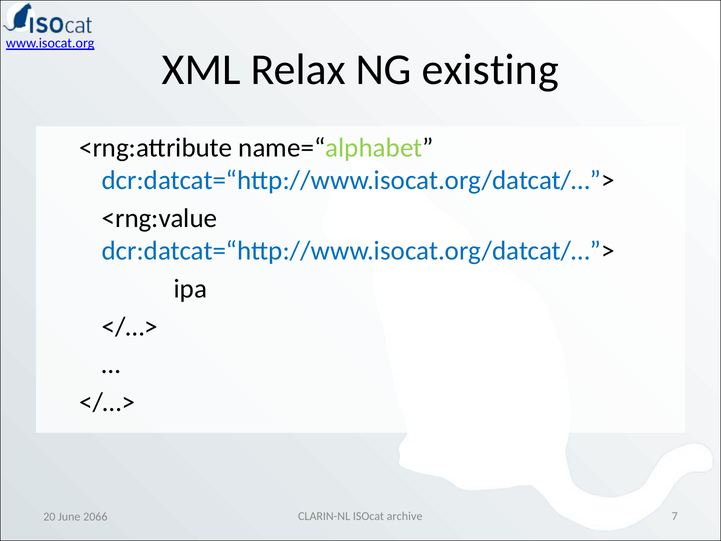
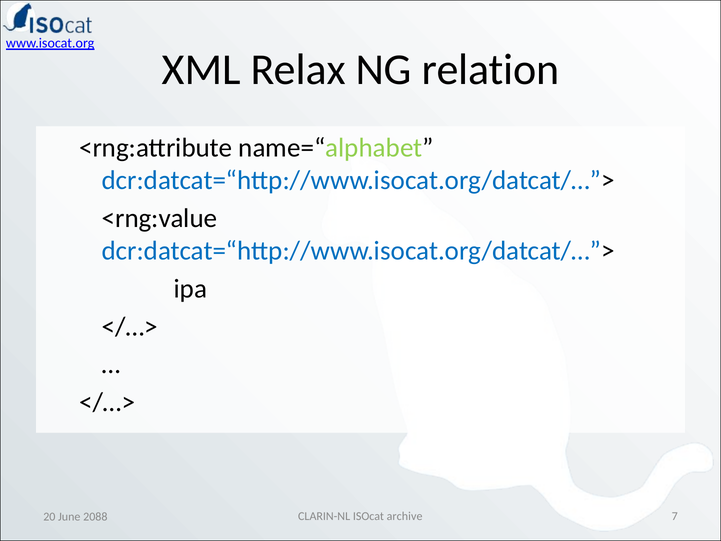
existing: existing -> relation
2066: 2066 -> 2088
